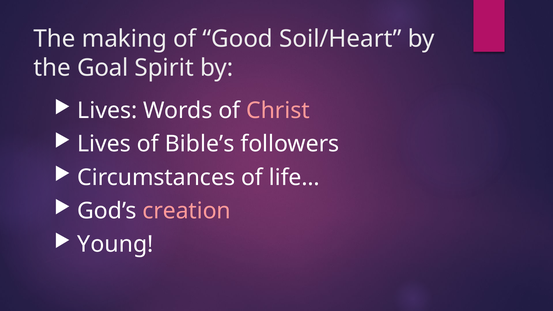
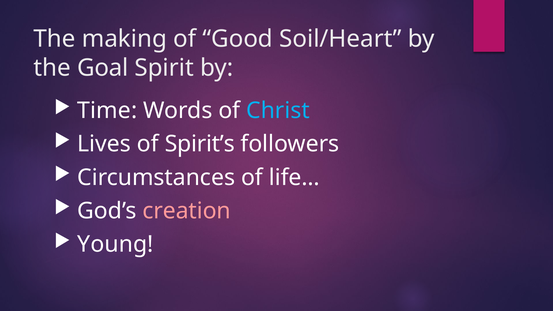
Lives at (107, 111): Lives -> Time
Christ colour: pink -> light blue
Bible’s: Bible’s -> Spirit’s
